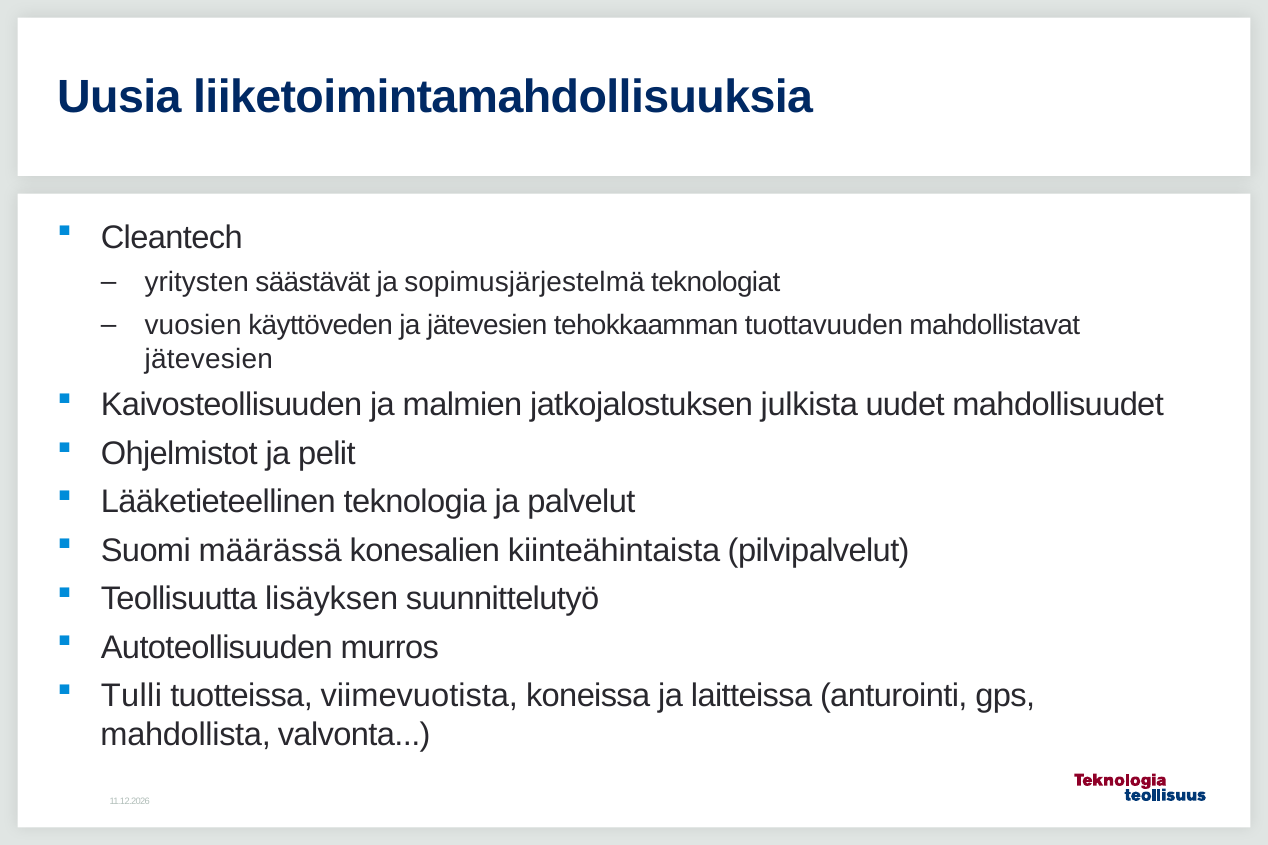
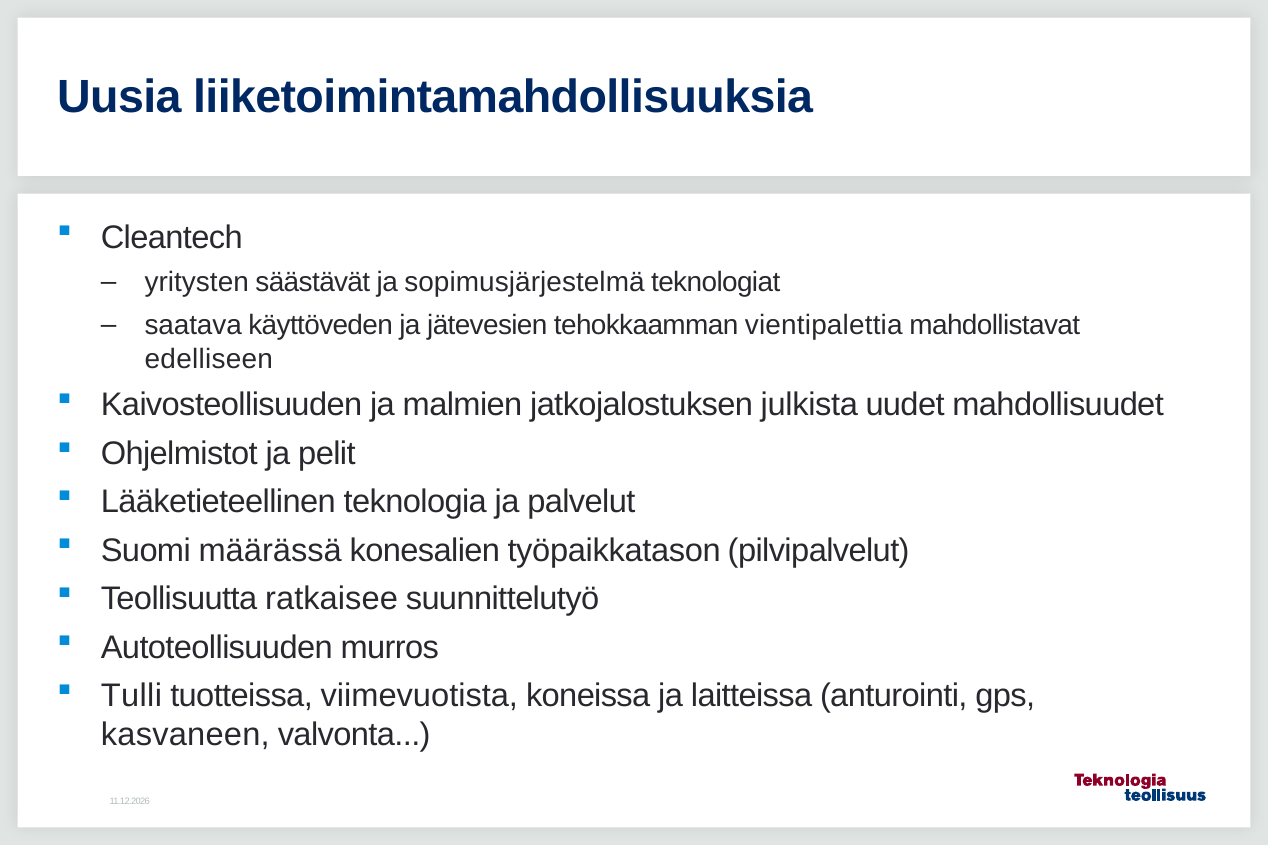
vuosien: vuosien -> saatava
tuottavuuden: tuottavuuden -> vientipalettia
jätevesien at (209, 359): jätevesien -> edelliseen
kiinteähintaista: kiinteähintaista -> työpaikkatason
lisäyksen: lisäyksen -> ratkaisee
mahdollista: mahdollista -> kasvaneen
